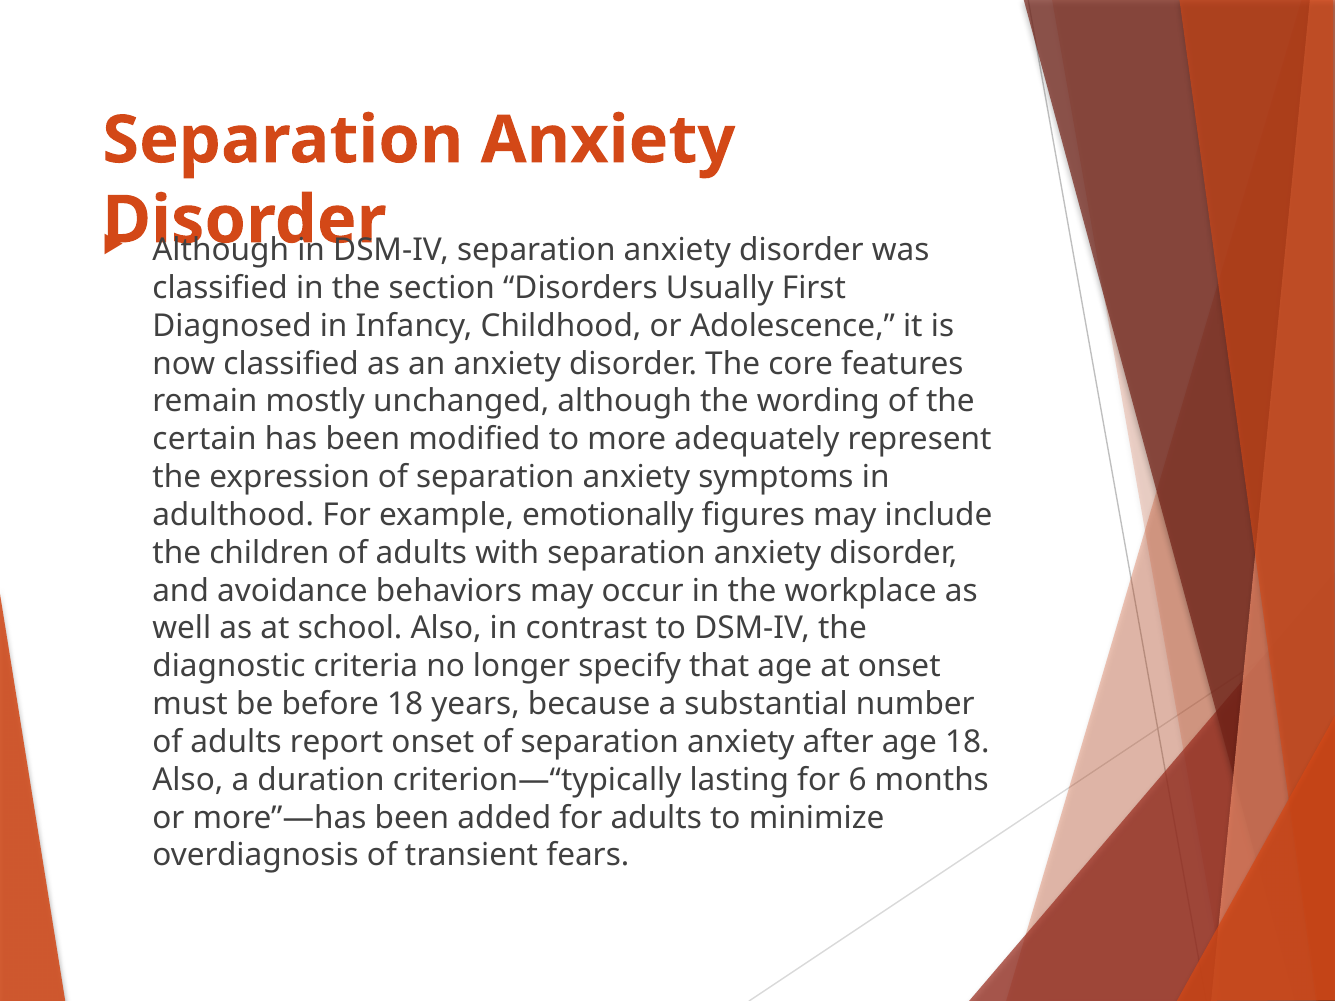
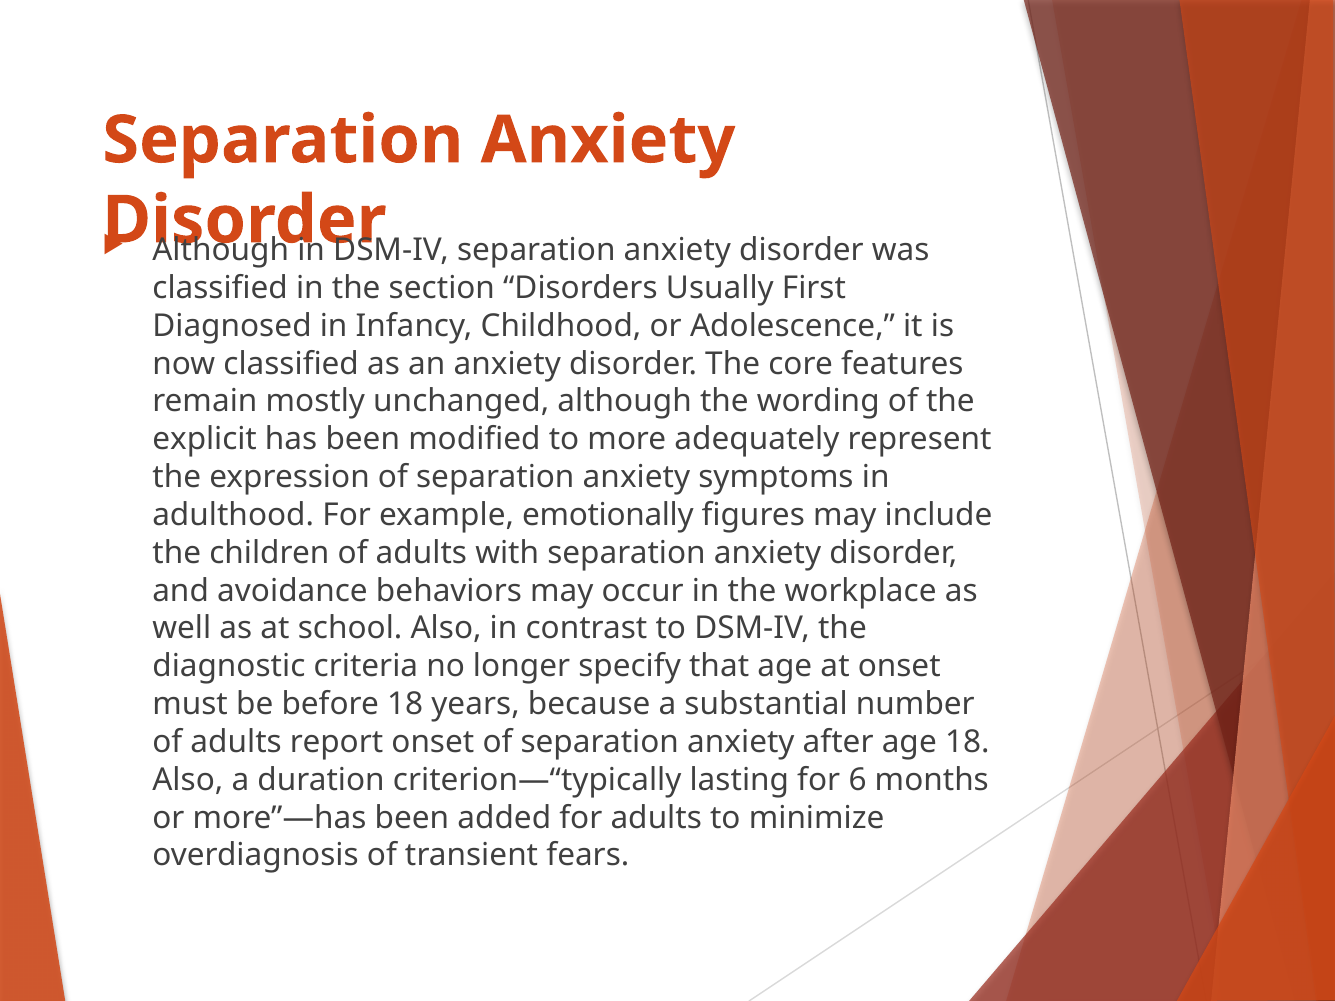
certain: certain -> explicit
